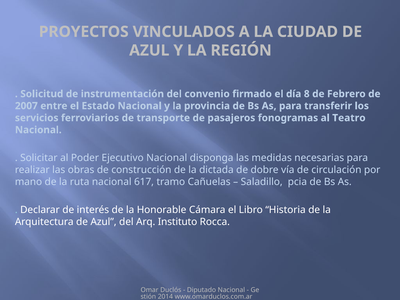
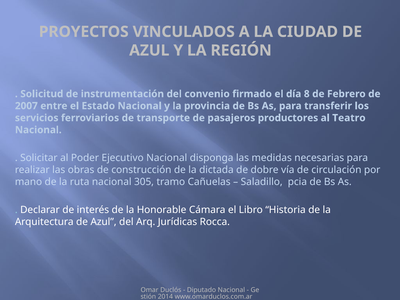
fonogramas: fonogramas -> productores
617: 617 -> 305
Instituto: Instituto -> Jurídicas
